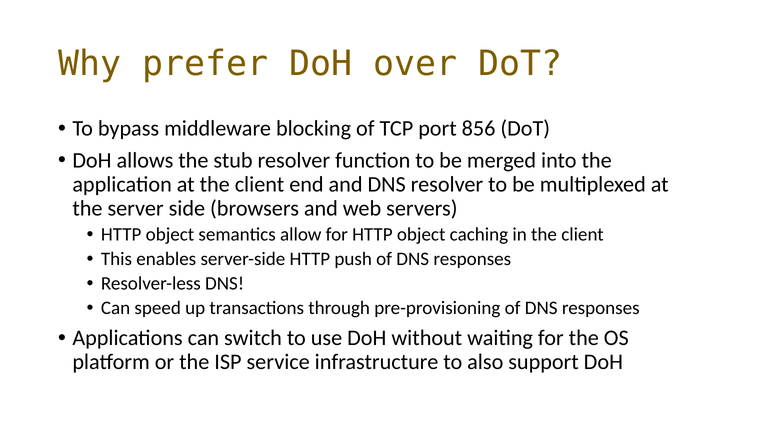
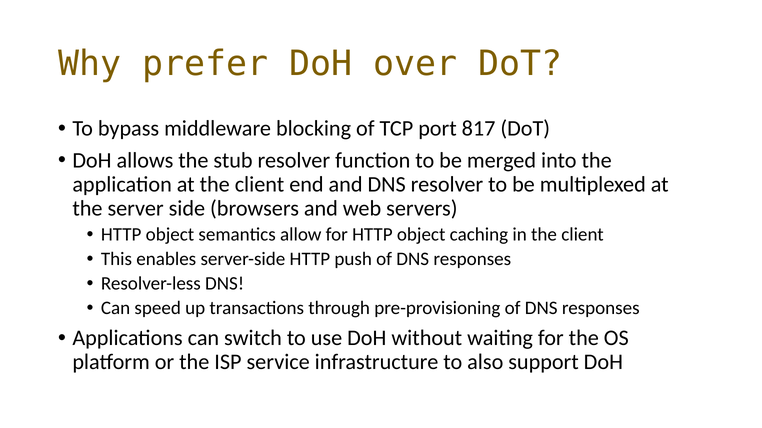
856: 856 -> 817
